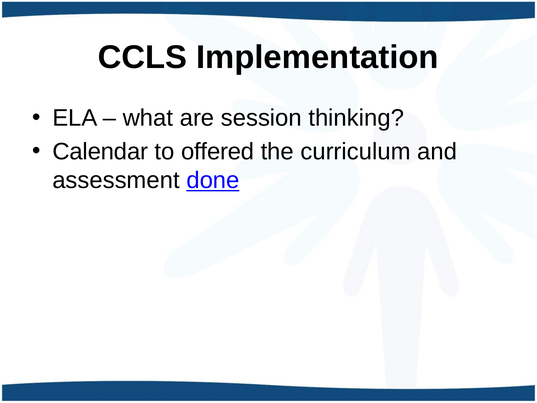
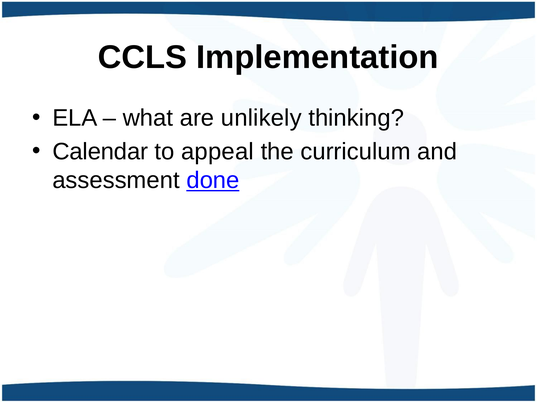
session: session -> unlikely
offered: offered -> appeal
